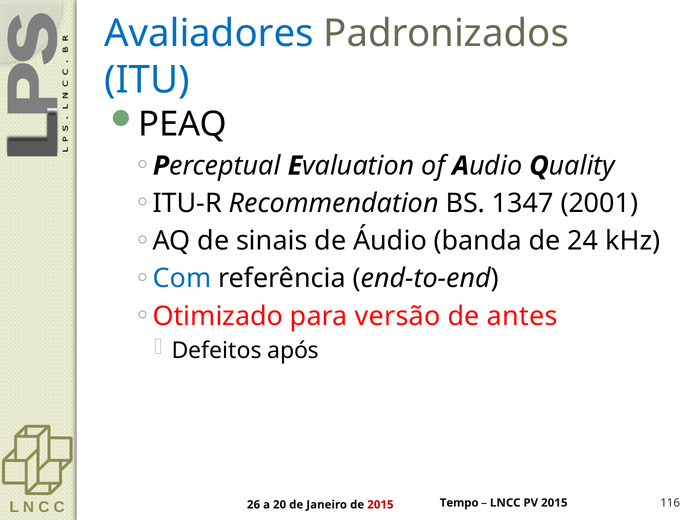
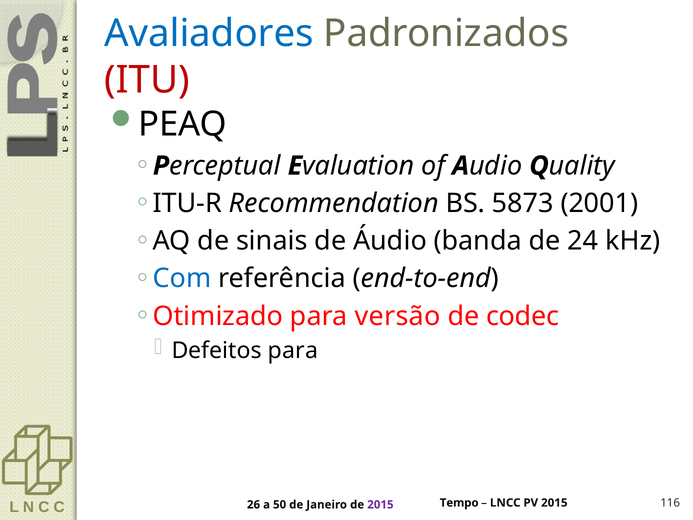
ITU colour: blue -> red
1347: 1347 -> 5873
antes: antes -> codec
Defeitos após: após -> para
20: 20 -> 50
2015 at (380, 504) colour: red -> purple
